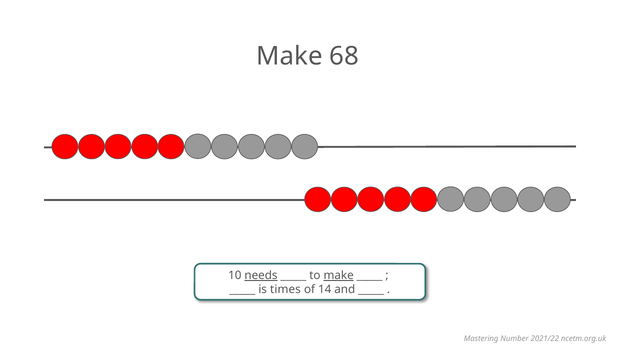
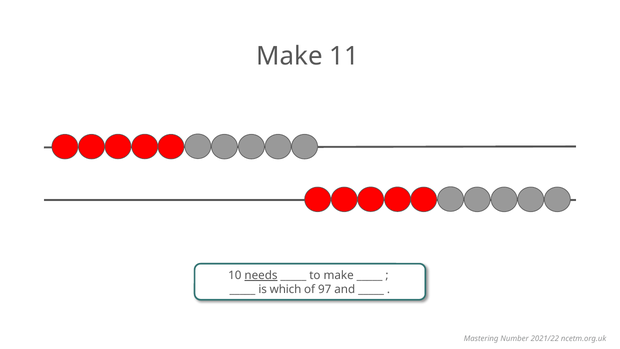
68: 68 -> 11
make at (339, 275) underline: present -> none
times: times -> which
14: 14 -> 97
